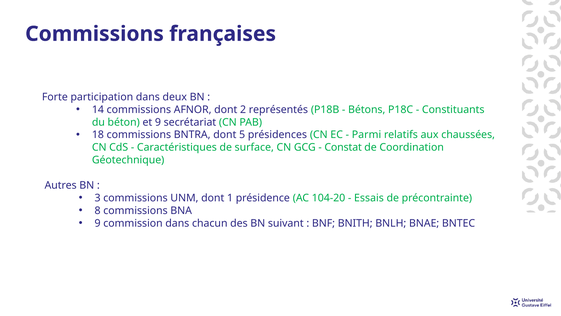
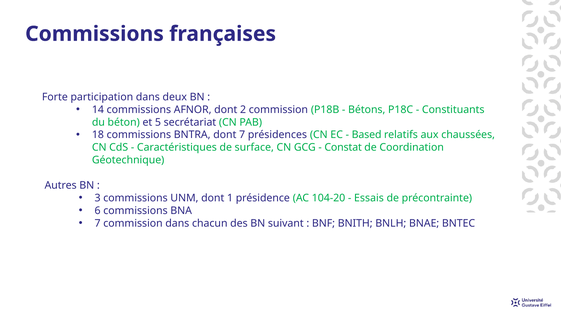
2 représentés: représentés -> commission
et 9: 9 -> 5
dont 5: 5 -> 7
Parmi: Parmi -> Based
8: 8 -> 6
9 at (98, 223): 9 -> 7
